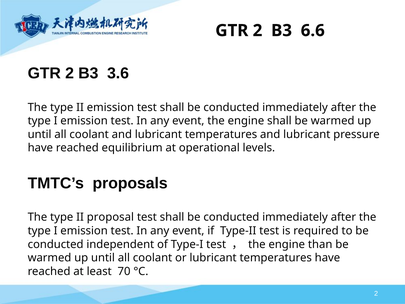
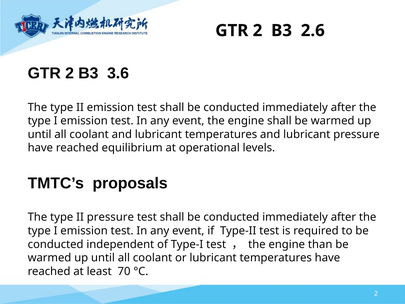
6.6: 6.6 -> 2.6
II proposal: proposal -> pressure
